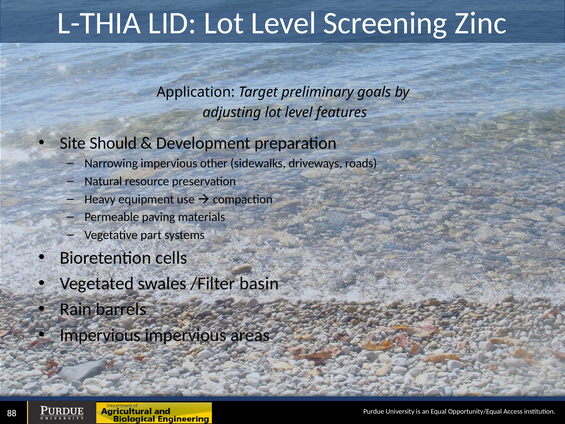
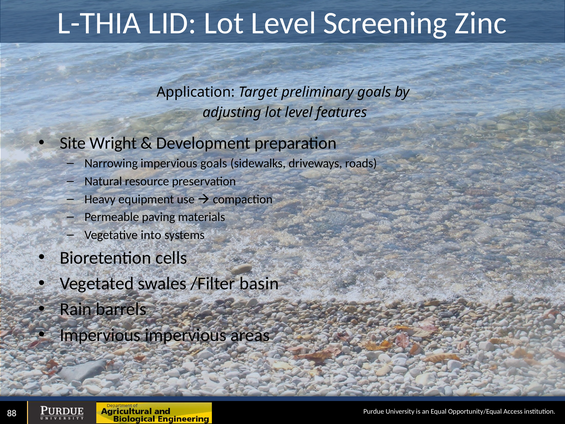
Should: Should -> Wright
impervious other: other -> goals
part: part -> into
